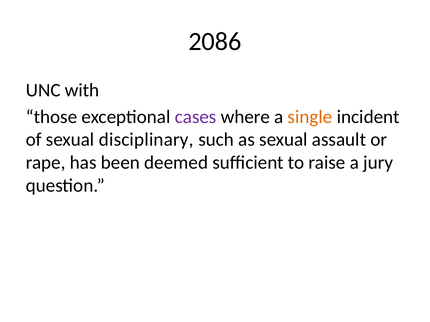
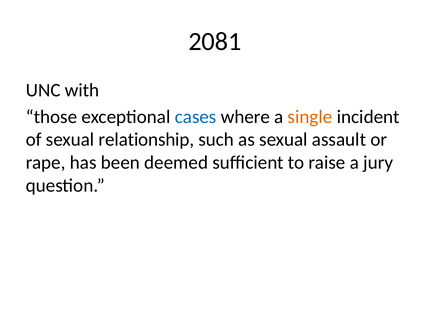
2086: 2086 -> 2081
cases colour: purple -> blue
disciplinary: disciplinary -> relationship
